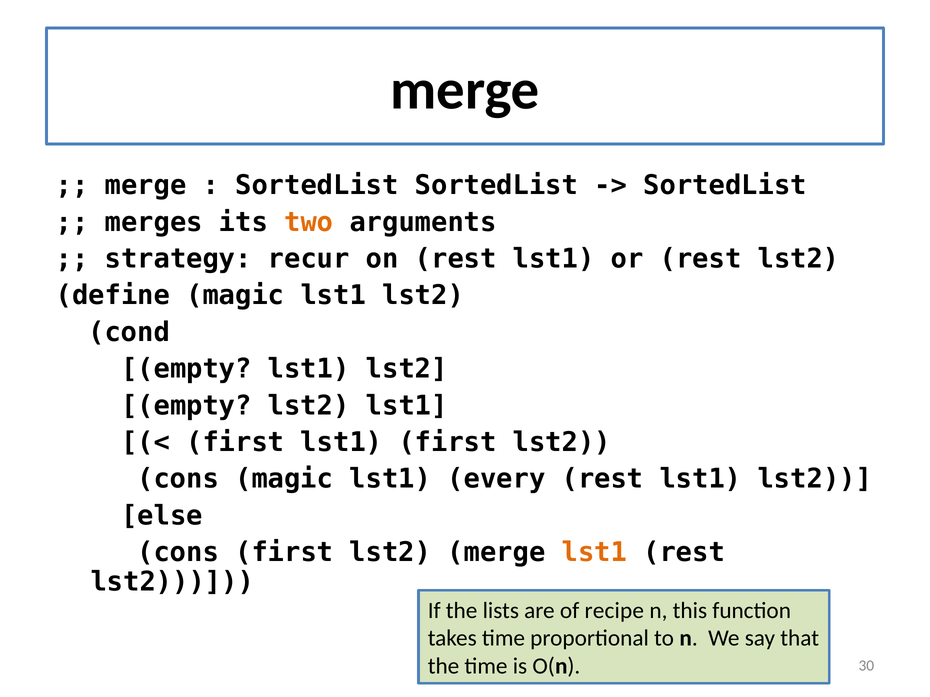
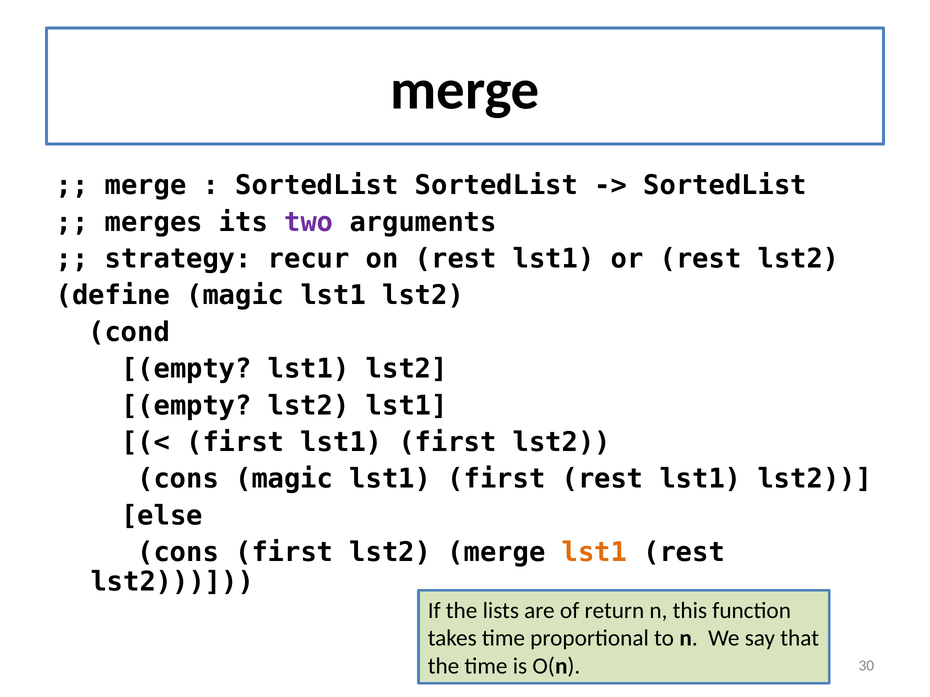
two colour: orange -> purple
every at (496, 479): every -> first
recipe: recipe -> return
